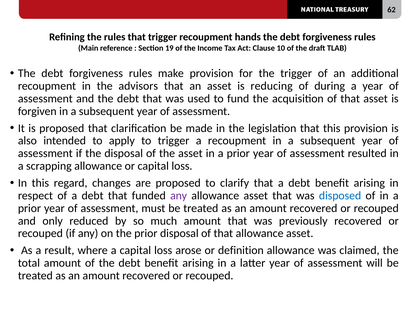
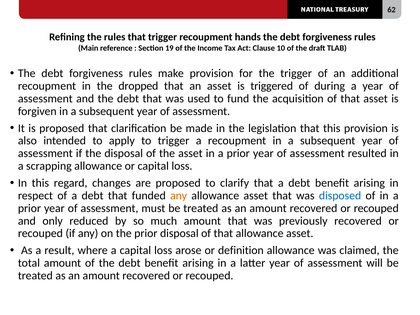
advisors: advisors -> dropped
reducing: reducing -> triggered
any at (179, 196) colour: purple -> orange
